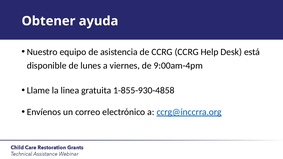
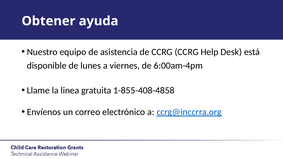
9:00am-4pm: 9:00am-4pm -> 6:00am-4pm
1-855-930-4858: 1-855-930-4858 -> 1-855-408-4858
